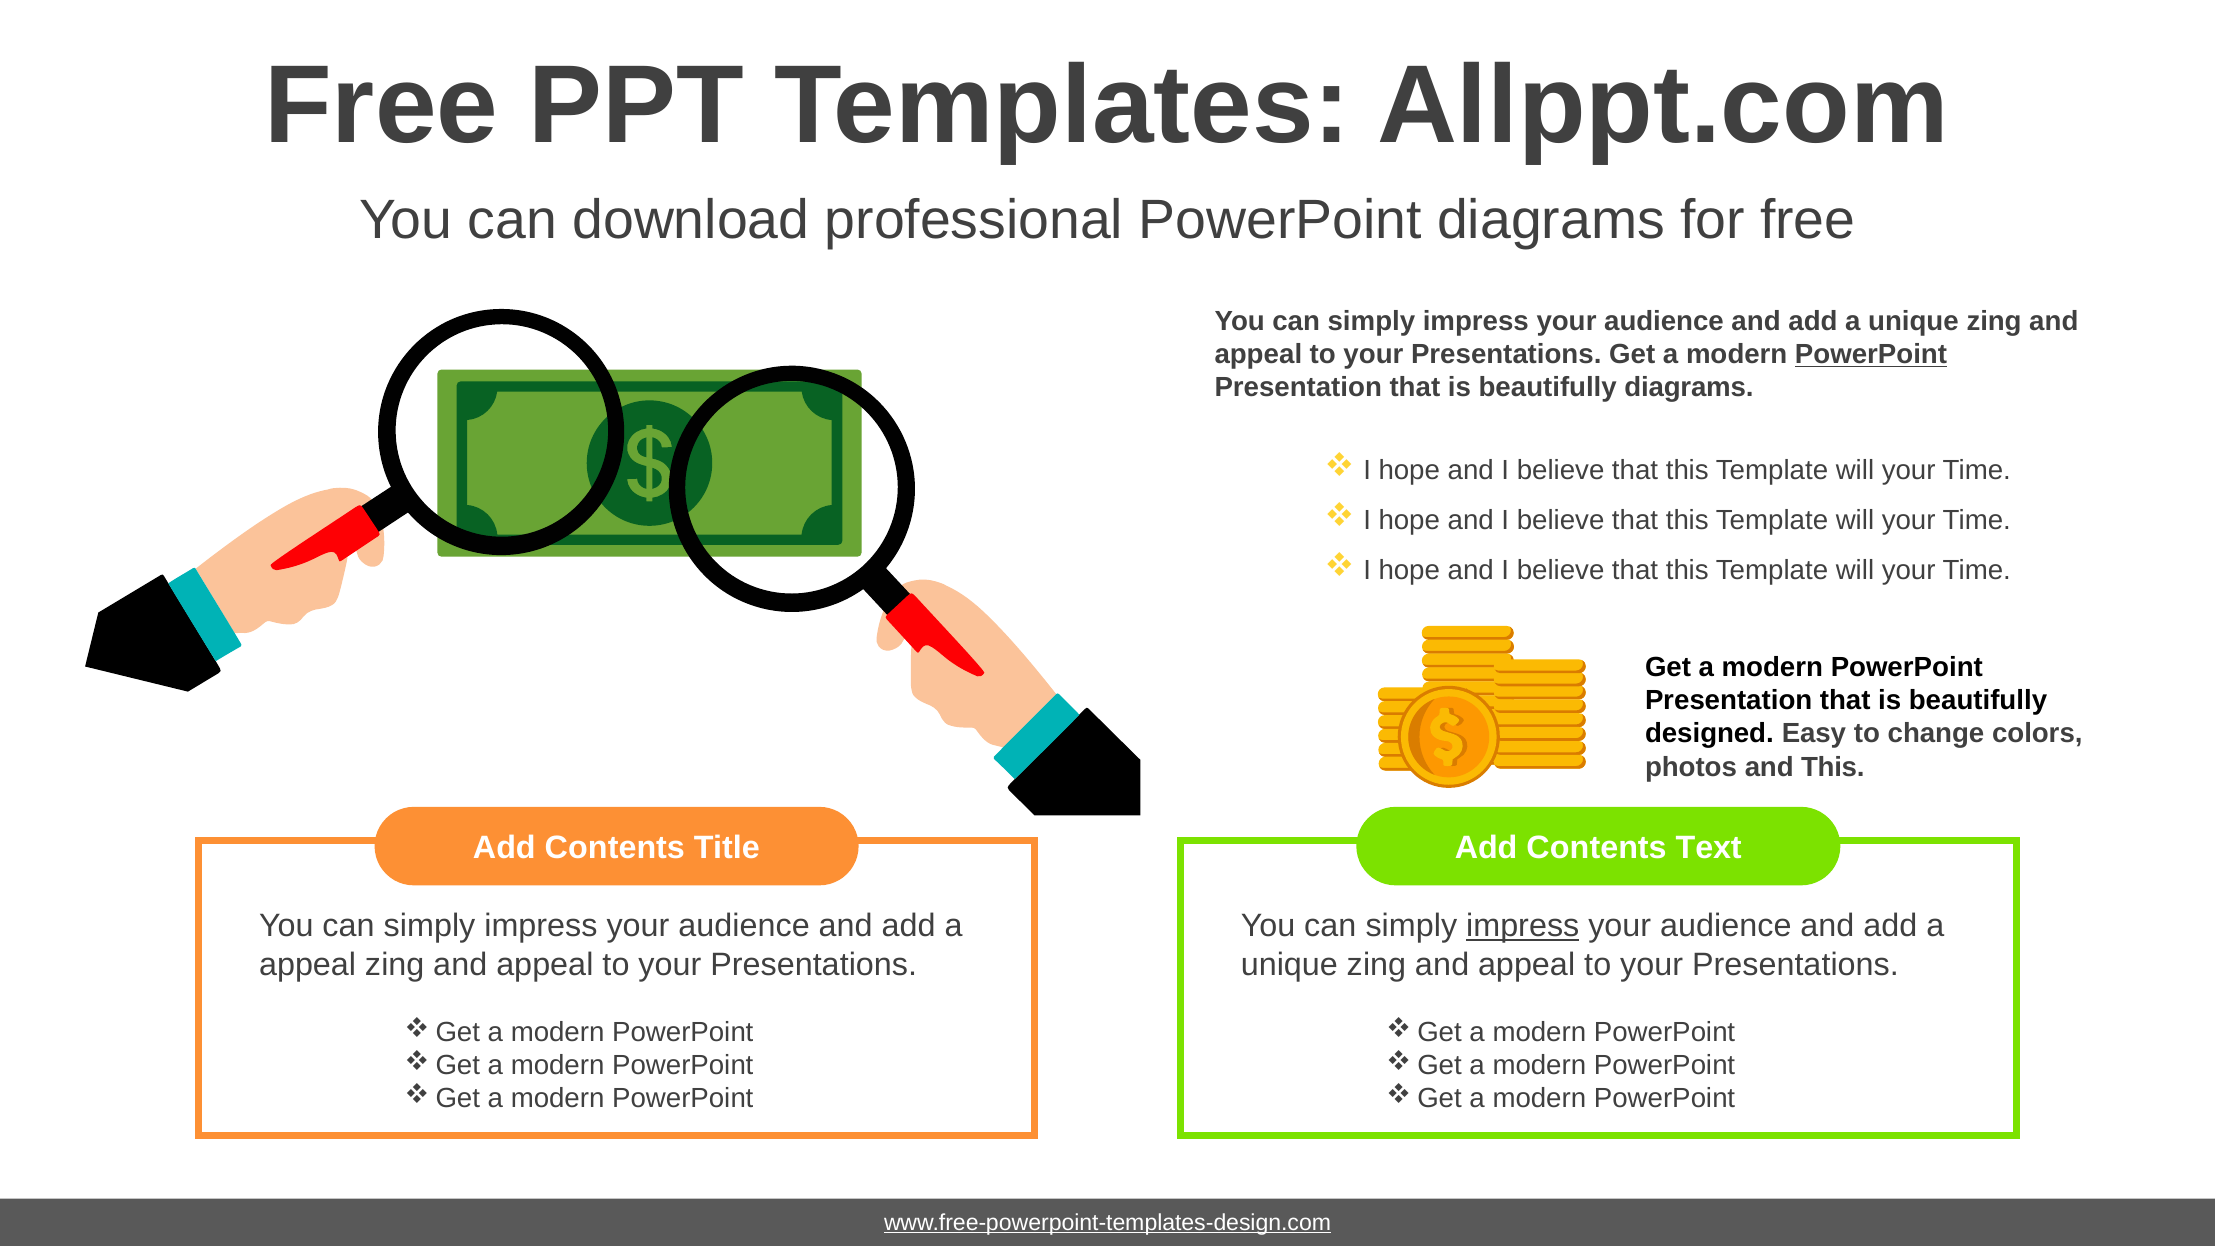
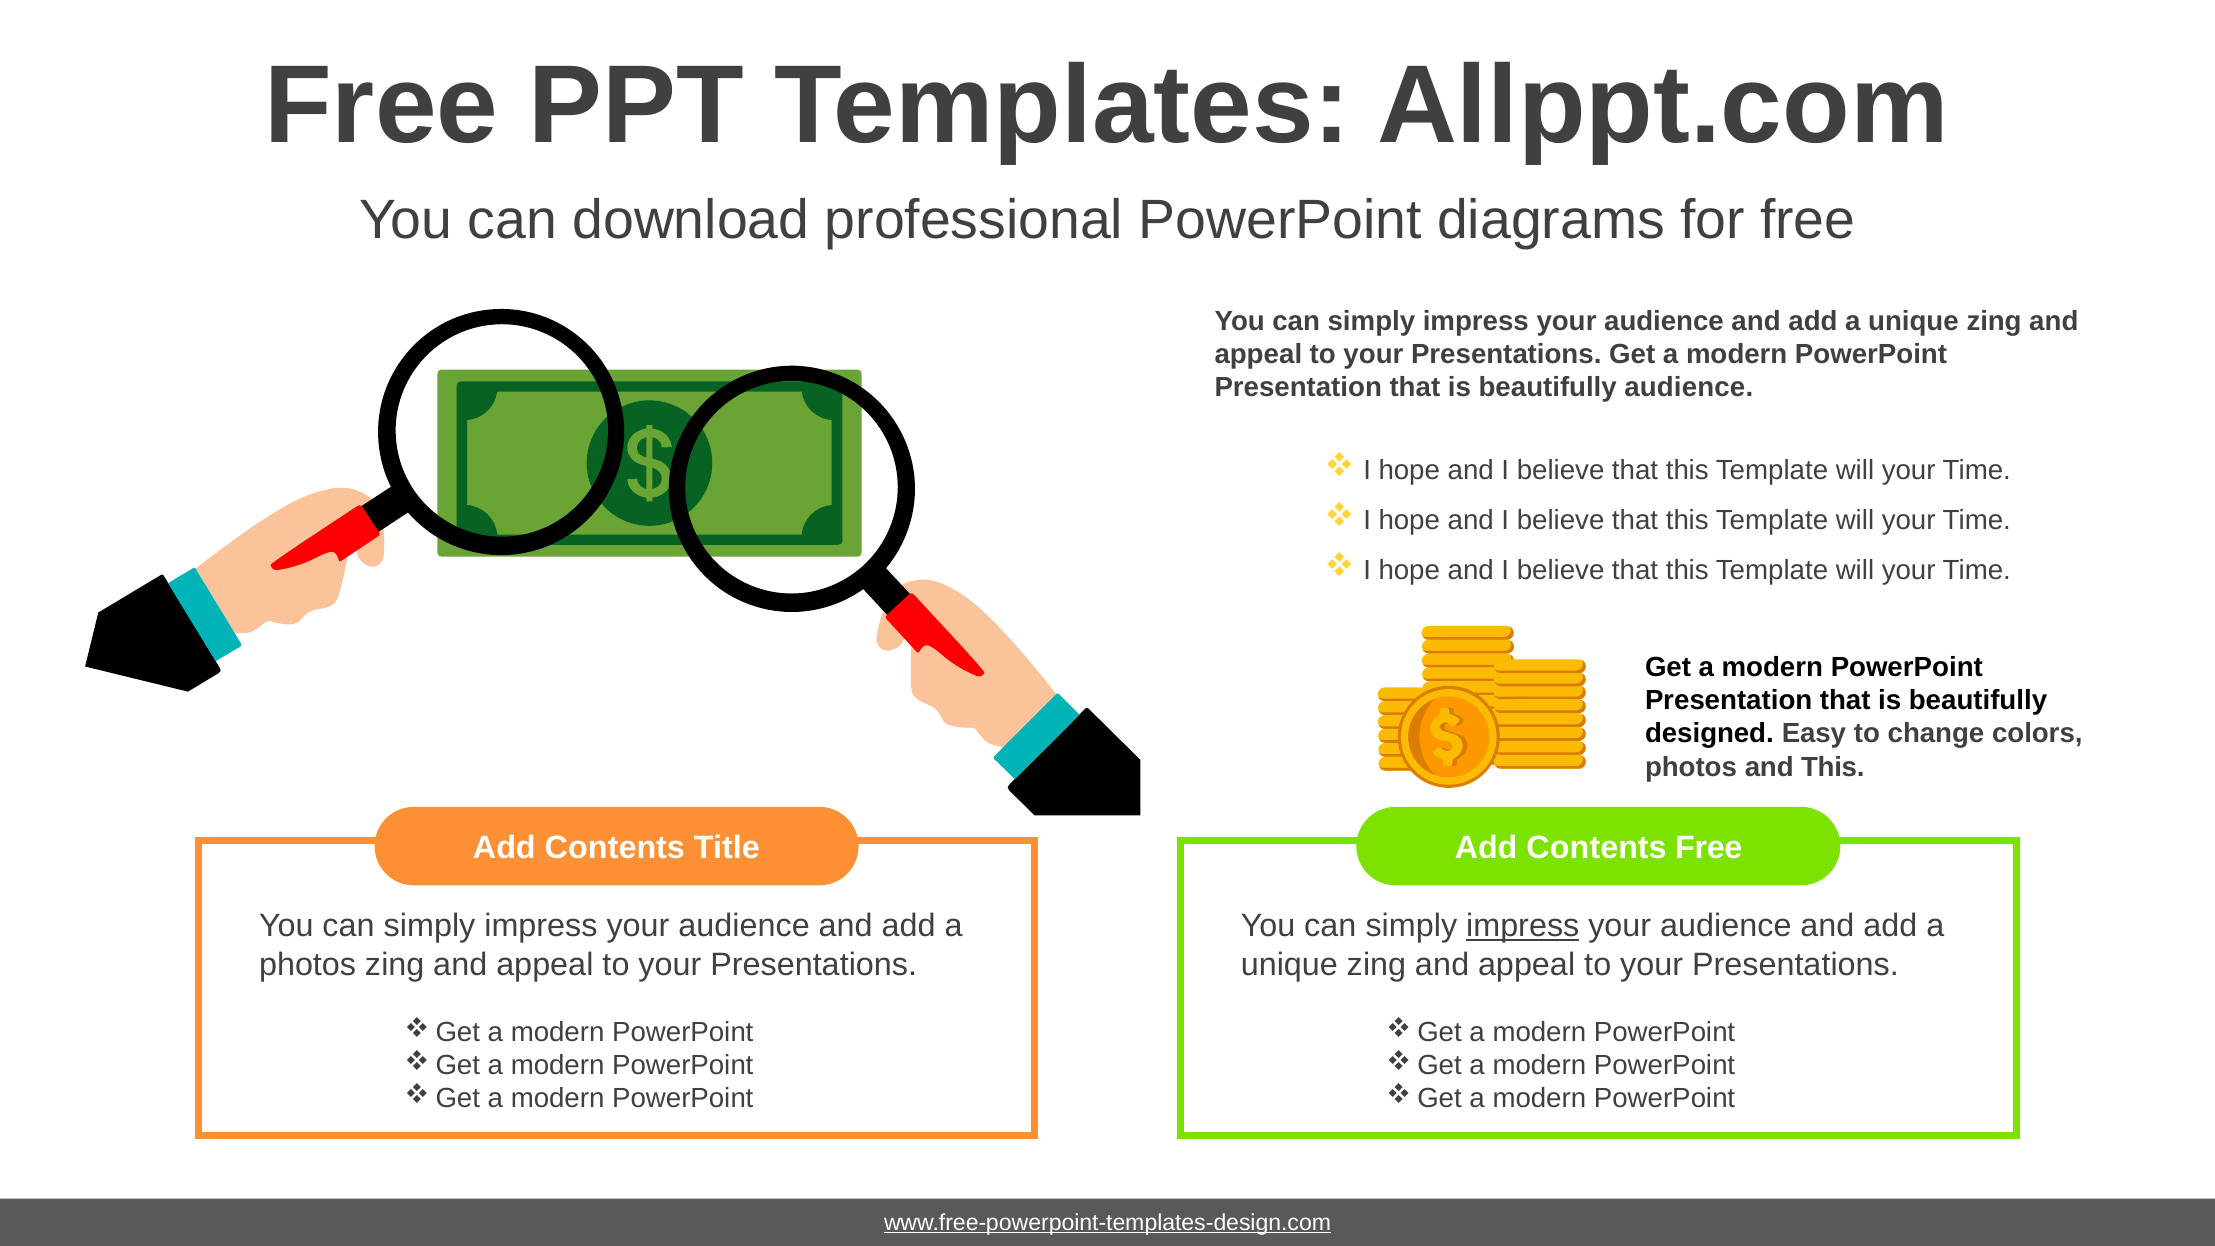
PowerPoint at (1871, 354) underline: present -> none
beautifully diagrams: diagrams -> audience
Contents Text: Text -> Free
appeal at (308, 965): appeal -> photos
